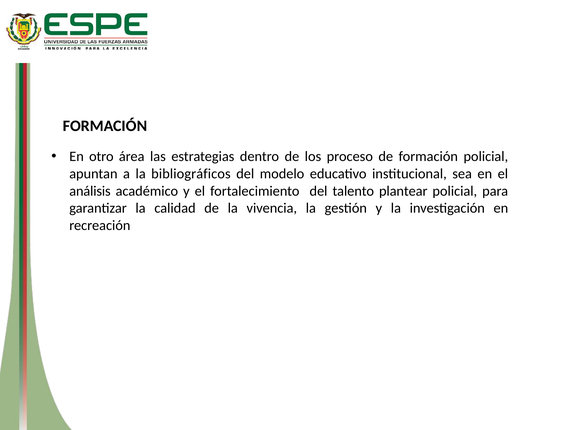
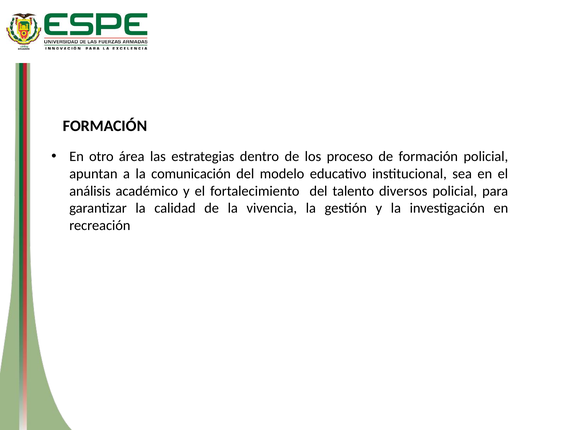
bibliográficos: bibliográficos -> comunicación
plantear: plantear -> diversos
